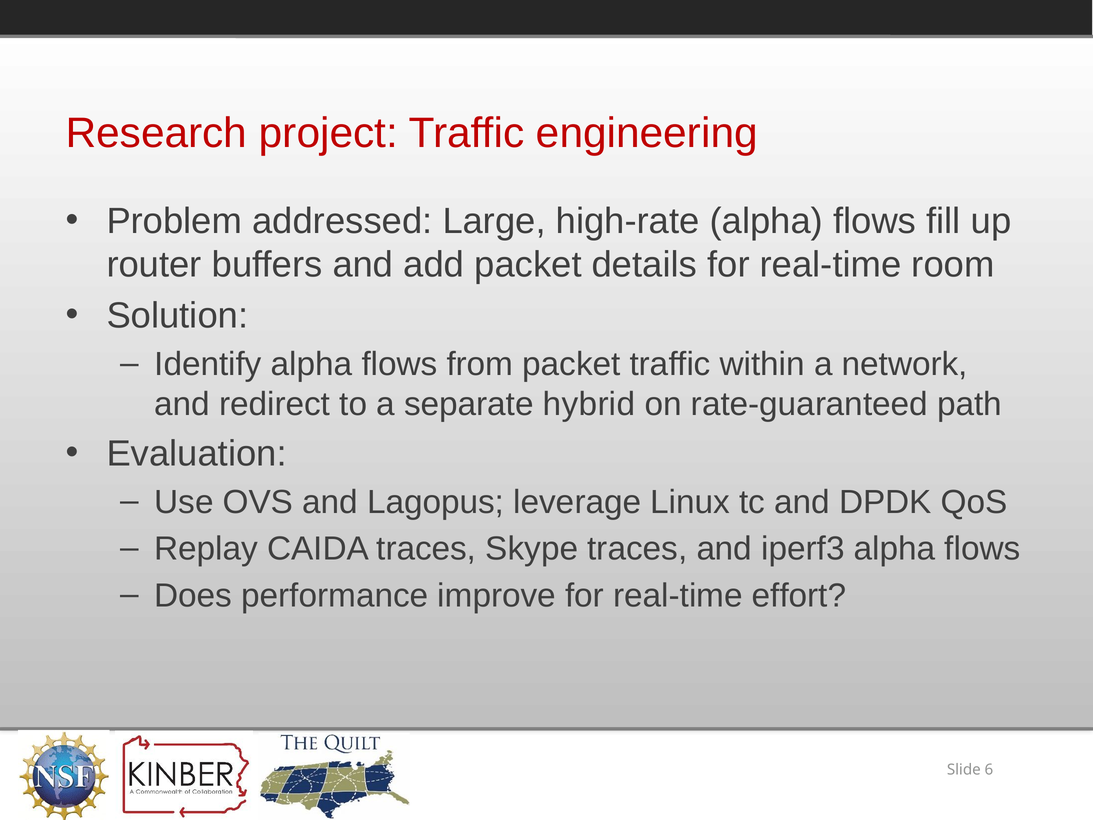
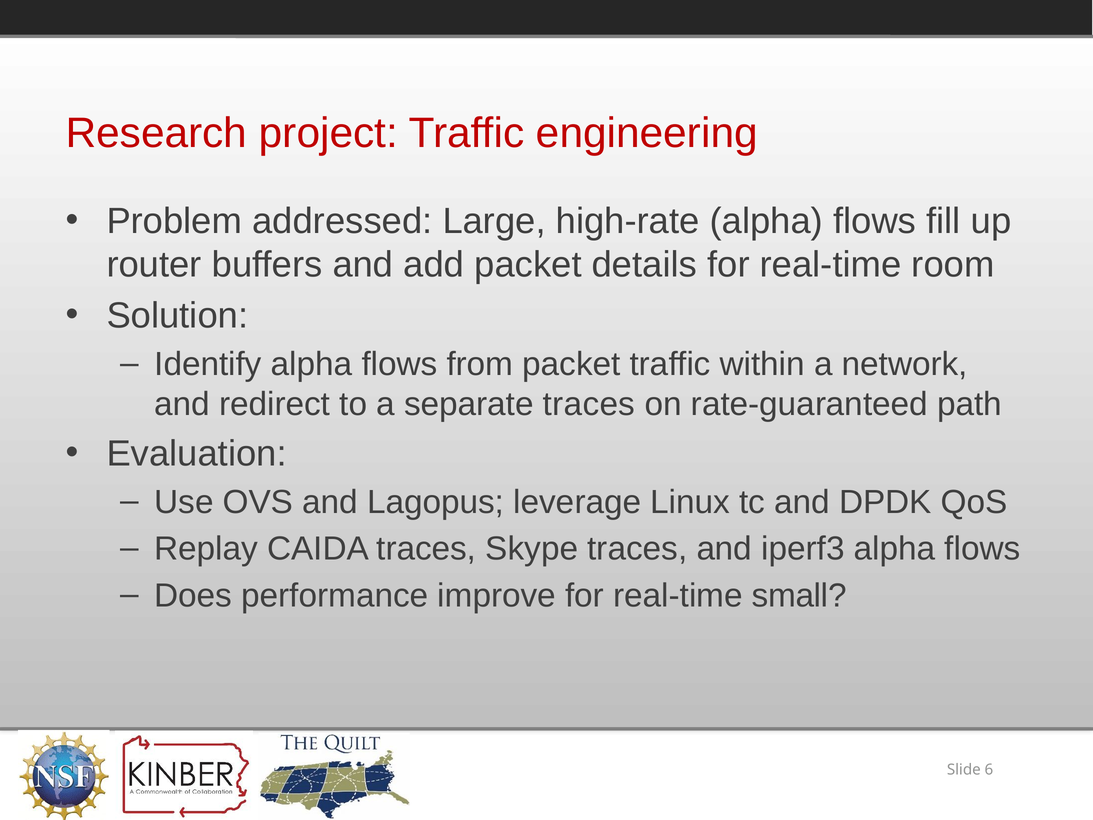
separate hybrid: hybrid -> traces
effort: effort -> small
